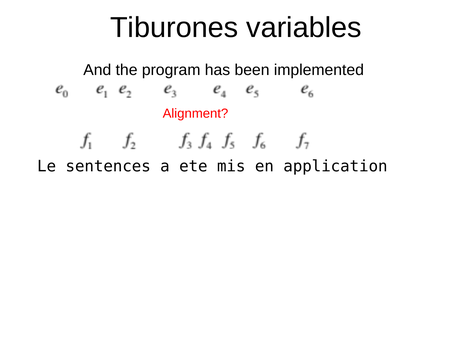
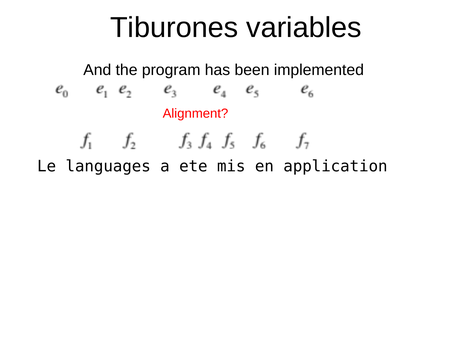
sentences: sentences -> languages
